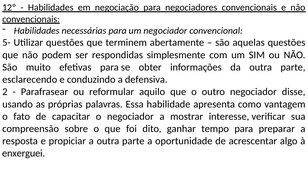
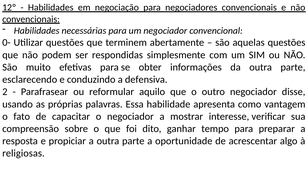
5-: 5- -> 0-
enxerguei: enxerguei -> religiosas
